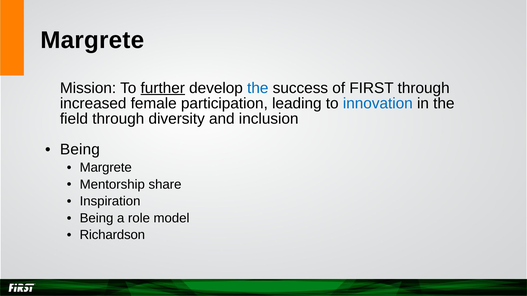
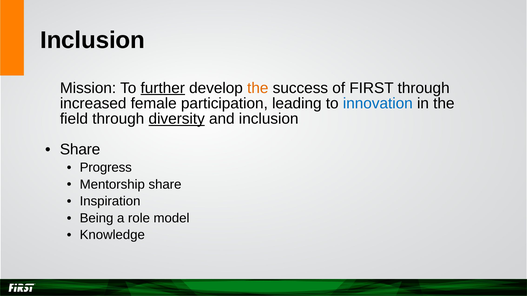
Margrete at (92, 40): Margrete -> Inclusion
the at (258, 88) colour: blue -> orange
diversity underline: none -> present
Being at (80, 150): Being -> Share
Margrete at (106, 168): Margrete -> Progress
Richardson: Richardson -> Knowledge
